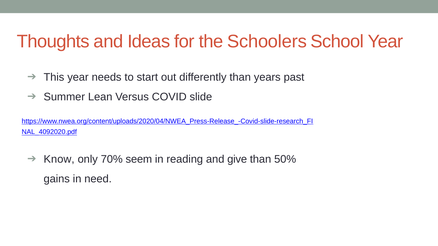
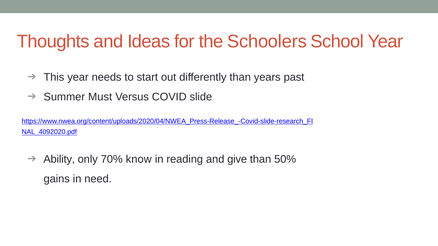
Lean: Lean -> Must
Know: Know -> Ability
seem: seem -> know
